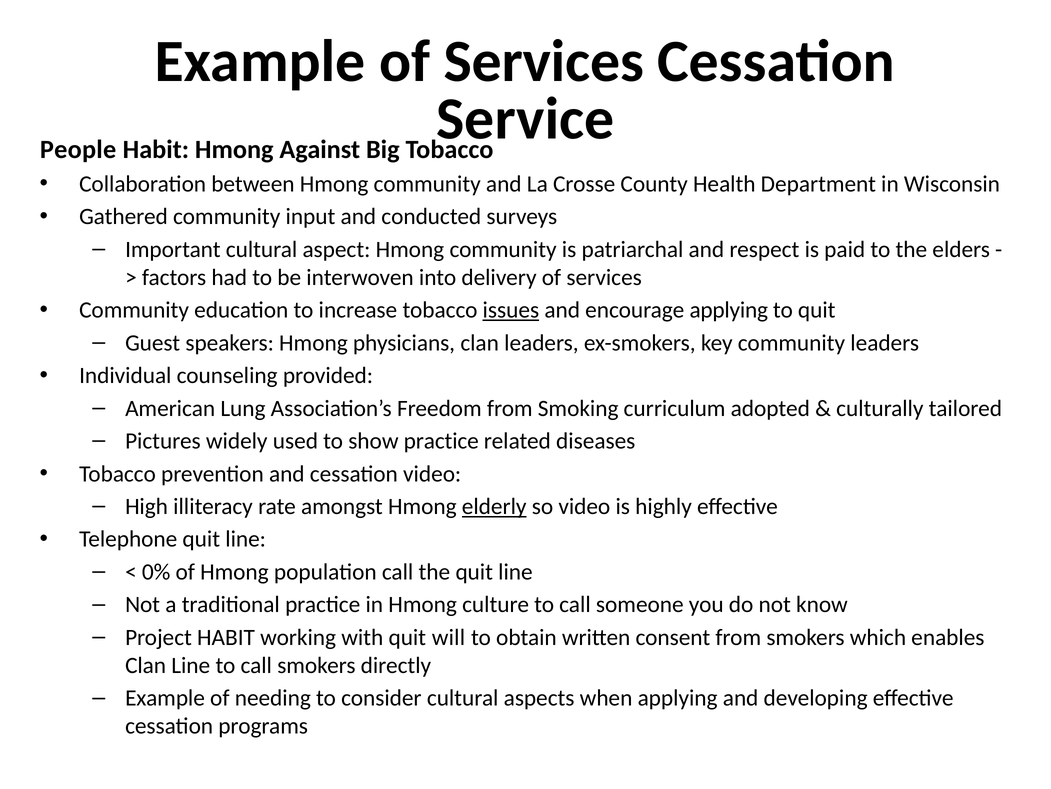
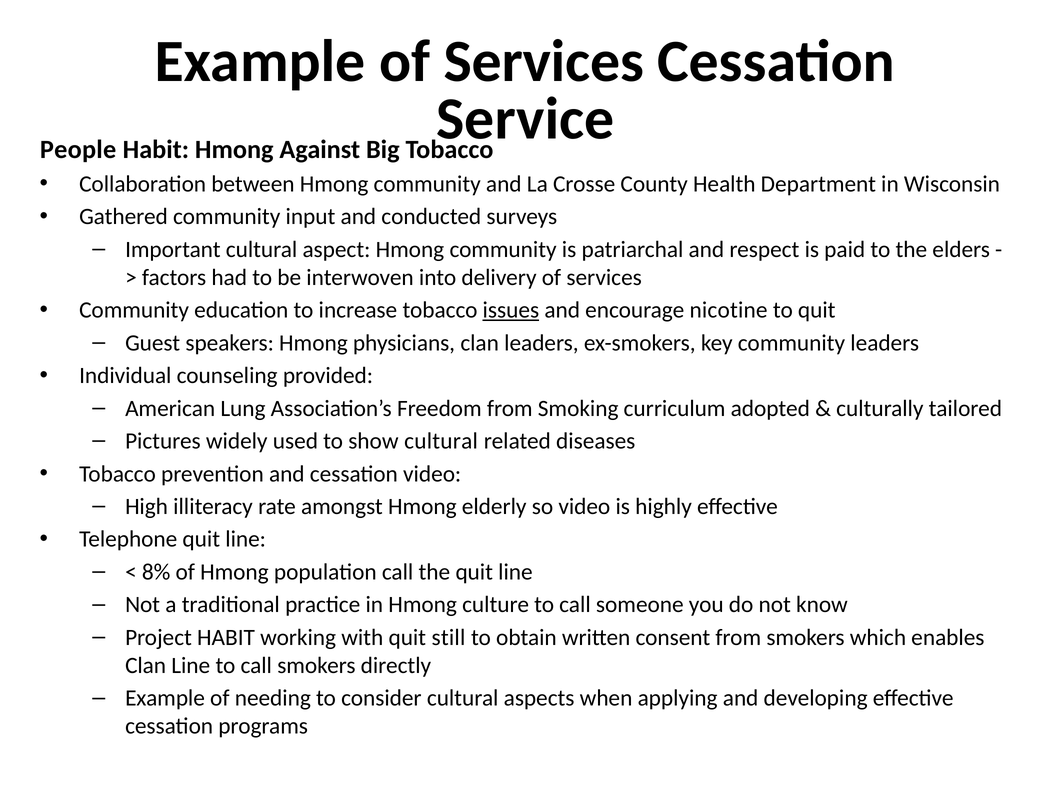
encourage applying: applying -> nicotine
show practice: practice -> cultural
elderly underline: present -> none
0%: 0% -> 8%
will: will -> still
